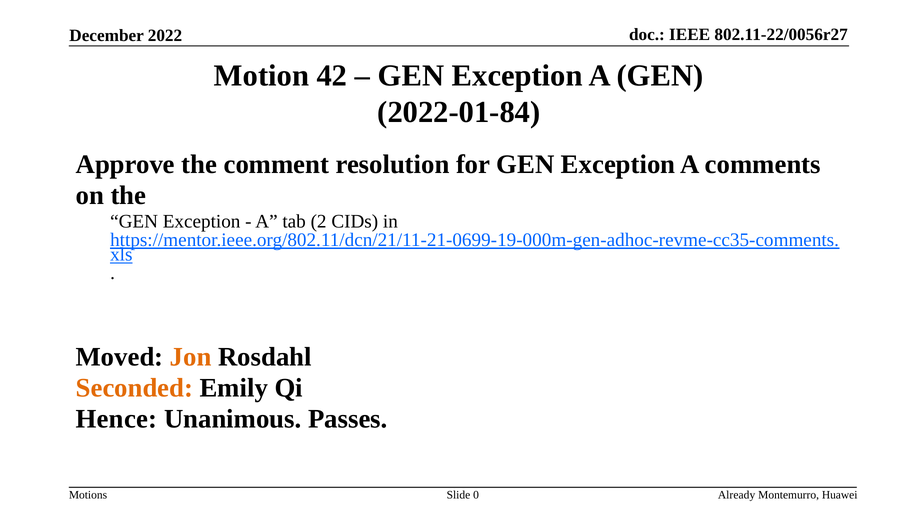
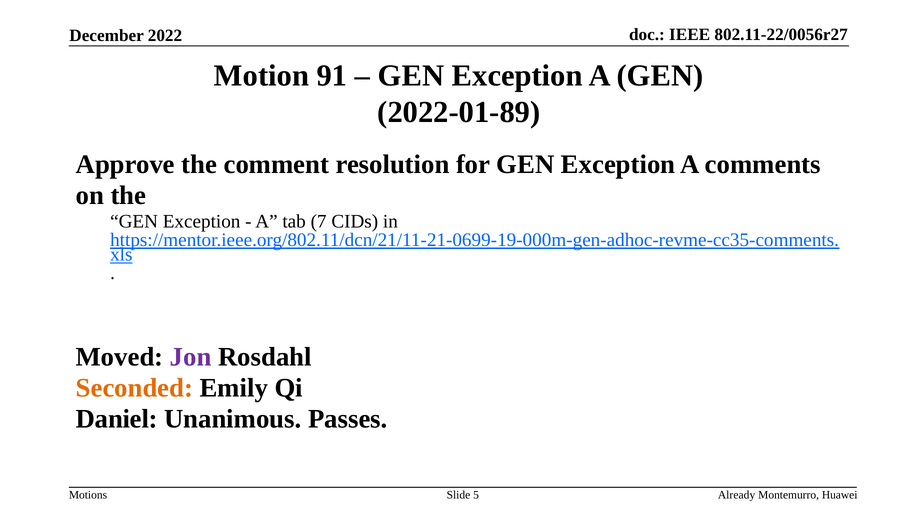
42: 42 -> 91
2022-01-84: 2022-01-84 -> 2022-01-89
2: 2 -> 7
Jon colour: orange -> purple
Hence: Hence -> Daniel
0: 0 -> 5
